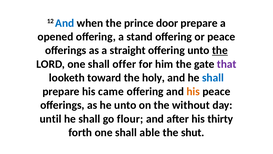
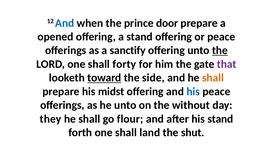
straight: straight -> sanctify
offer: offer -> forty
toward underline: none -> present
holy: holy -> side
shall at (213, 78) colour: blue -> orange
came: came -> midst
his at (193, 91) colour: orange -> blue
until: until -> they
his thirty: thirty -> stand
able: able -> land
